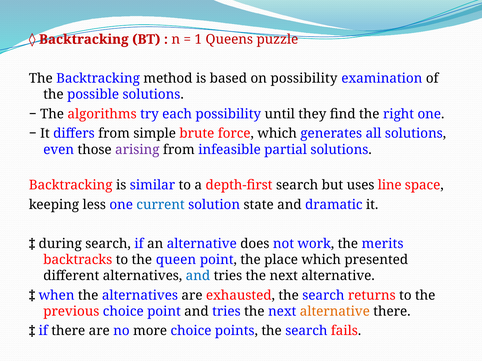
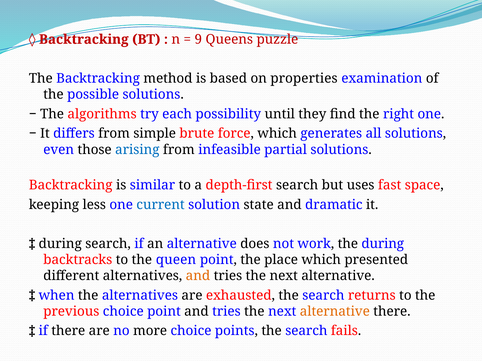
1: 1 -> 9
on possibility: possibility -> properties
arising colour: purple -> blue
line: line -> fast
the merits: merits -> during
and at (198, 276) colour: blue -> orange
